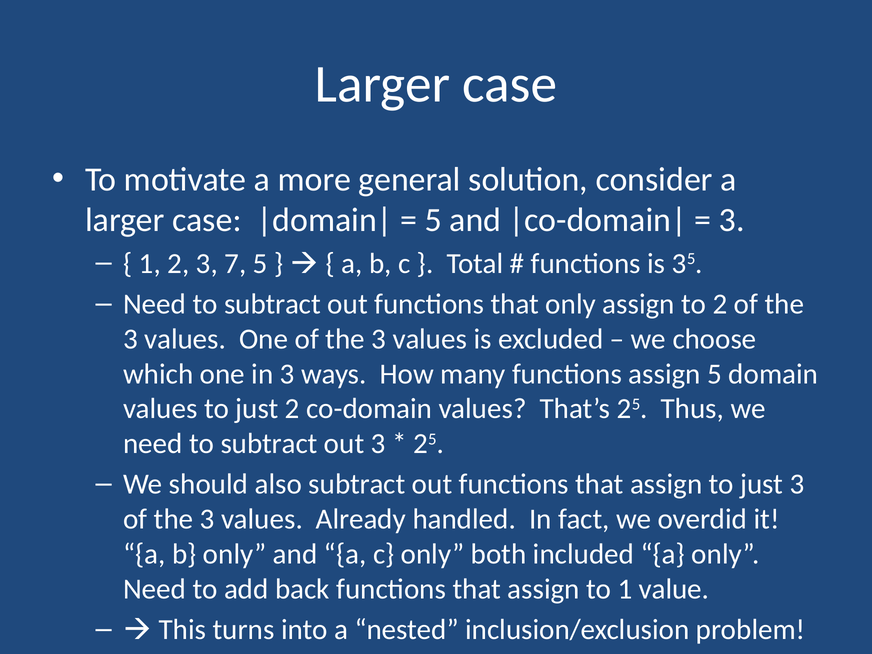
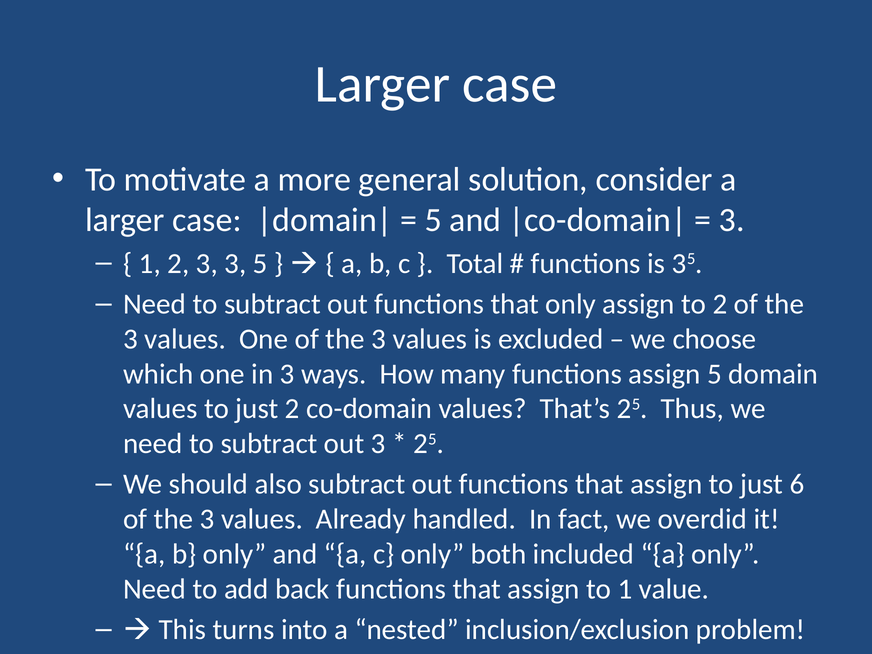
3 7: 7 -> 3
just 3: 3 -> 6
